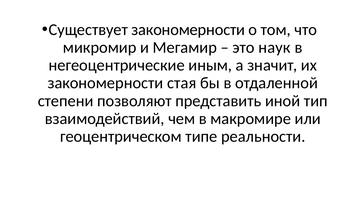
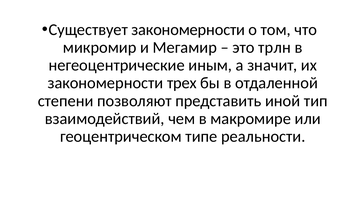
наук: наук -> трлн
стая: стая -> трех
